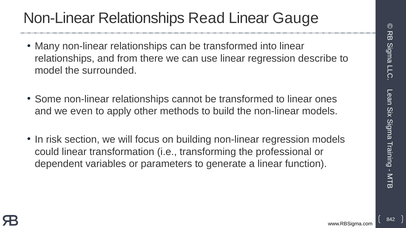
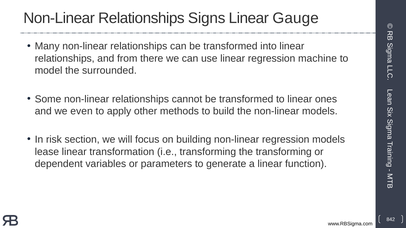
Read: Read -> Signs
describe: describe -> machine
could: could -> lease
the professional: professional -> transforming
